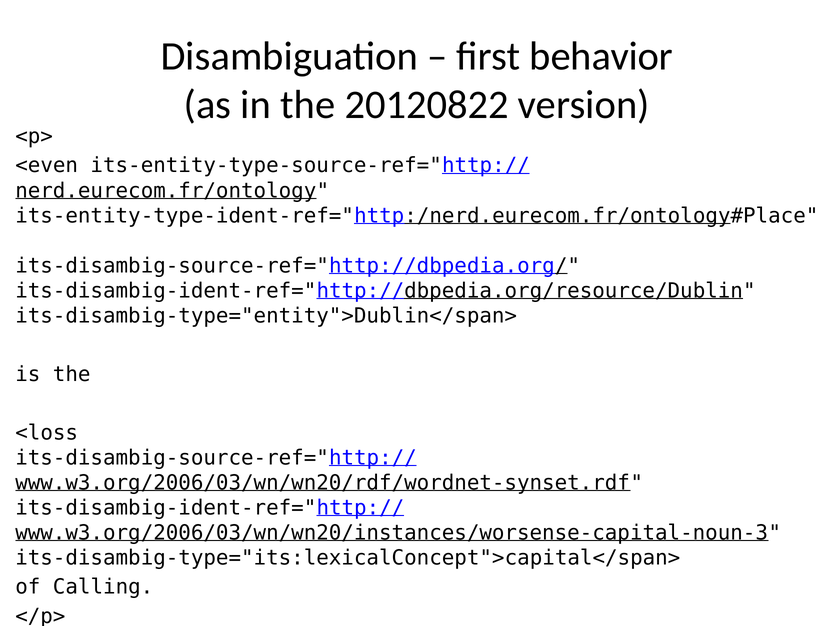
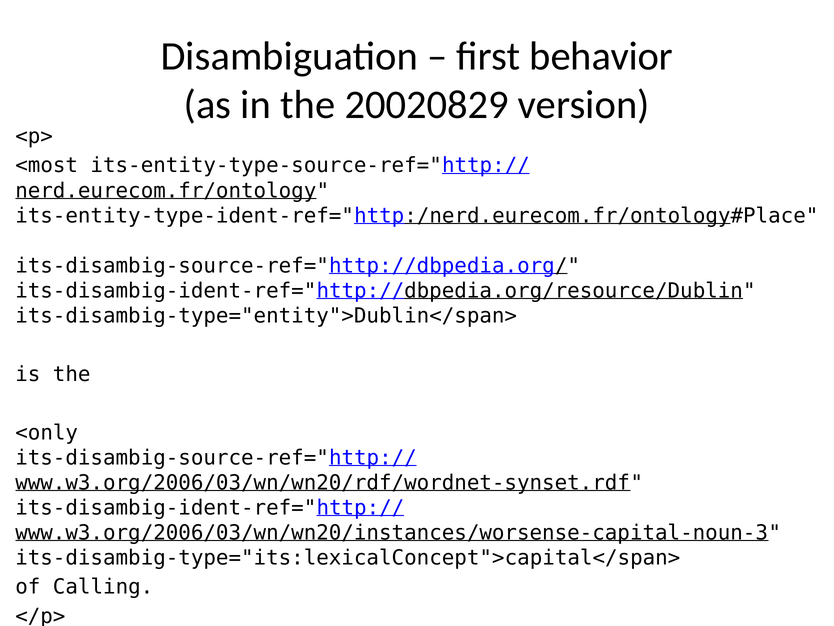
20120822: 20120822 -> 20020829
<even: <even -> <most
<loss: <loss -> <only
